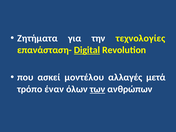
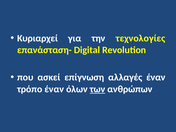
Ζητήματα: Ζητήματα -> Κυριαρχεί
Digital underline: present -> none
μοντέλου: μοντέλου -> επίγνωση
αλλαγές μετά: μετά -> έναν
